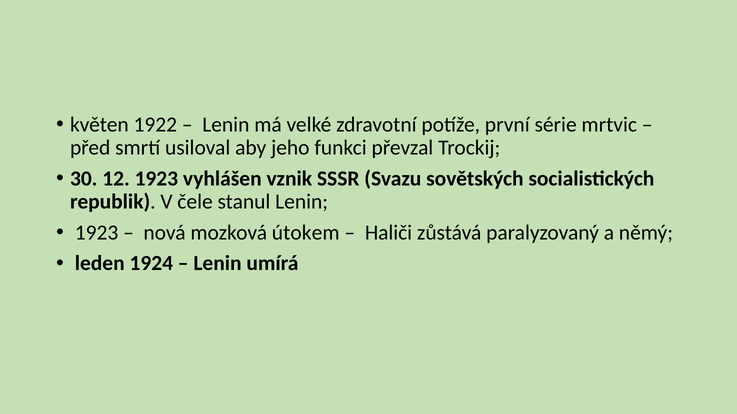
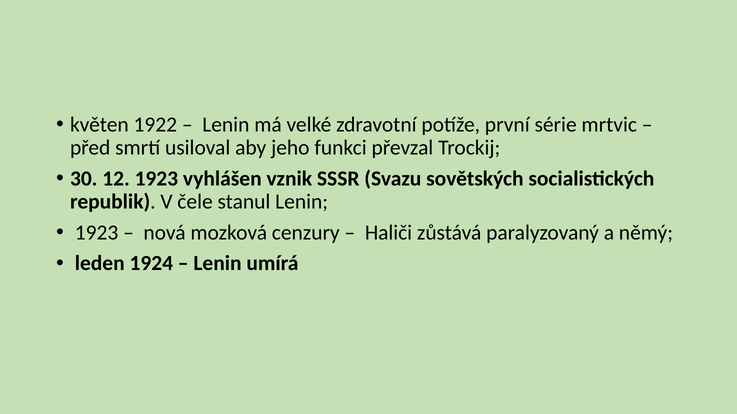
útokem: útokem -> cenzury
